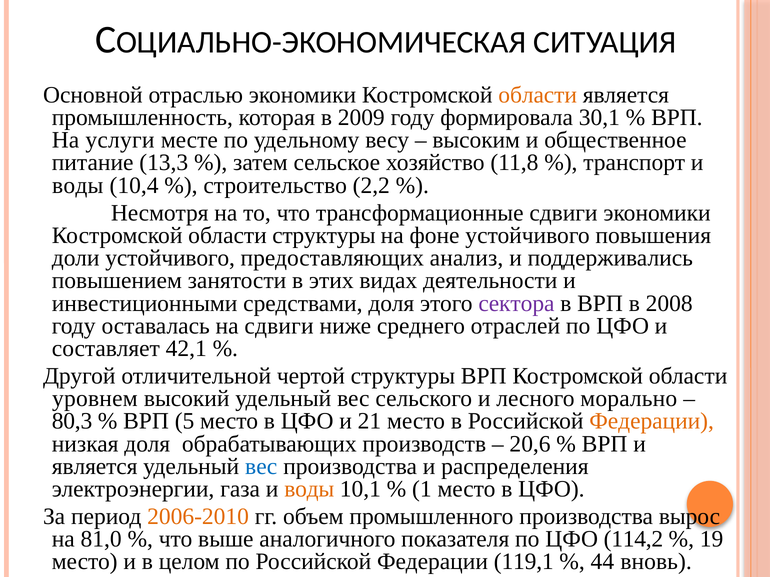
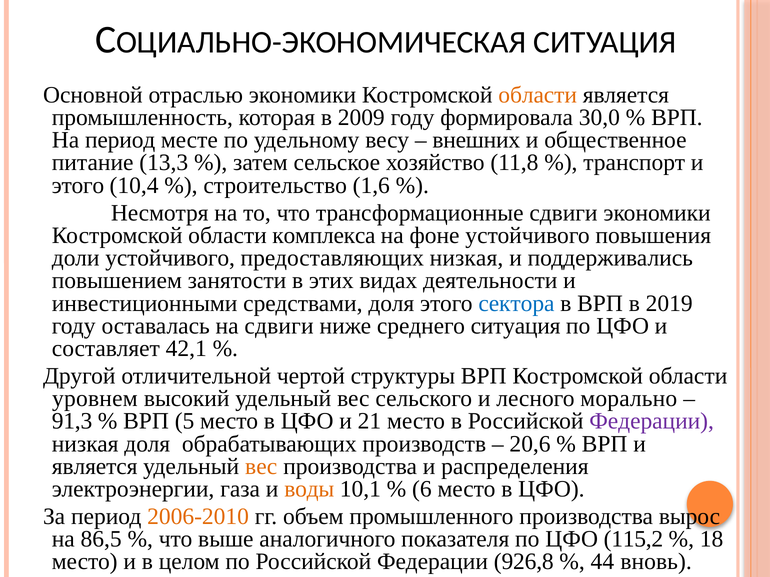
30,1: 30,1 -> 30,0
На услуги: услуги -> период
высоким: высоким -> внешних
воды at (78, 185): воды -> этого
2,2: 2,2 -> 1,6
области структуры: структуры -> комплекса
предоставляющих анализ: анализ -> низкая
сектора colour: purple -> blue
2008: 2008 -> 2019
среднего отраслей: отраслей -> ситуация
80,3: 80,3 -> 91,3
Федерации at (652, 422) colour: orange -> purple
вес at (261, 467) colour: blue -> orange
1: 1 -> 6
81,0: 81,0 -> 86,5
114,2: 114,2 -> 115,2
19: 19 -> 18
119,1: 119,1 -> 926,8
